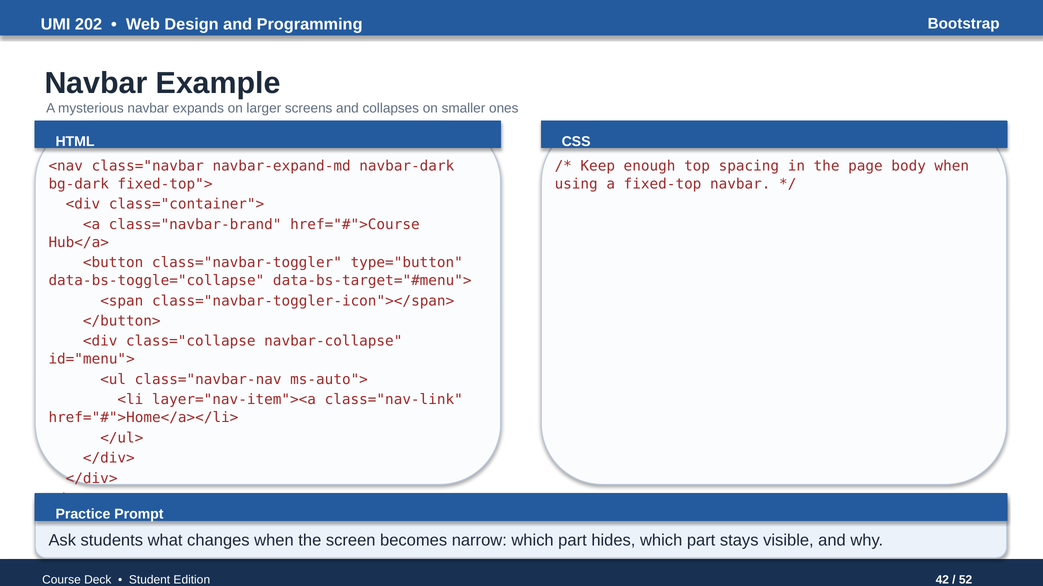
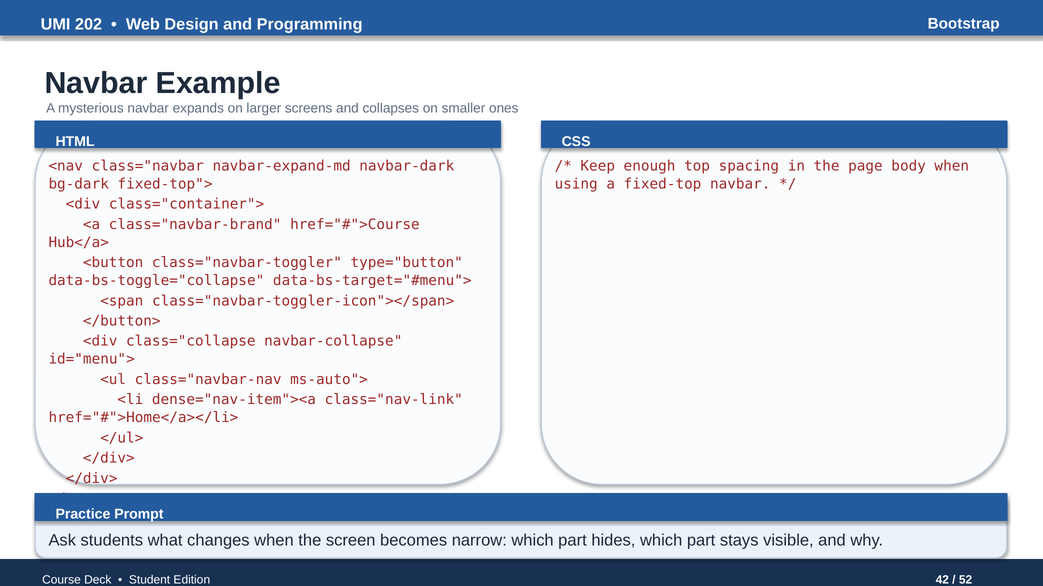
layer="nav-item"><a: layer="nav-item"><a -> dense="nav-item"><a
